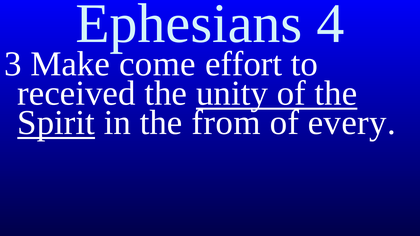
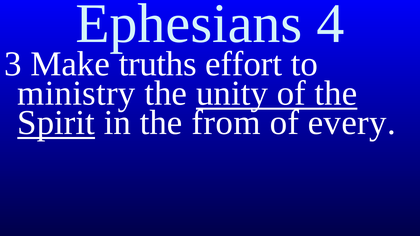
come: come -> truths
received: received -> ministry
